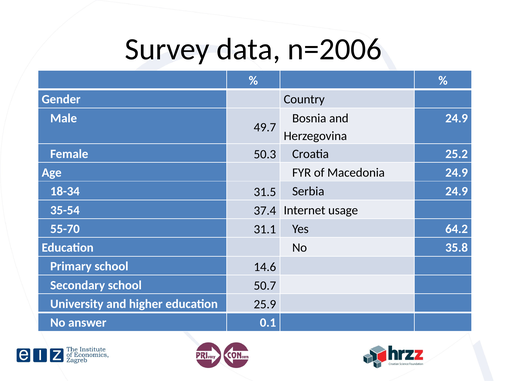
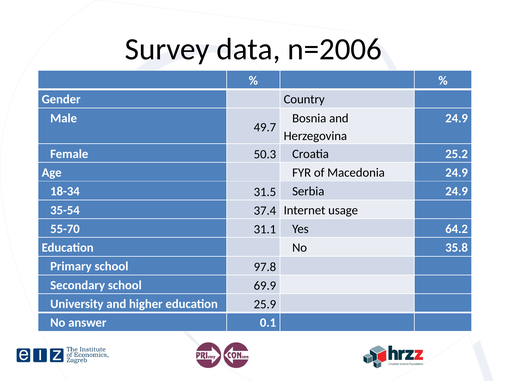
14.6: 14.6 -> 97.8
50.7: 50.7 -> 69.9
